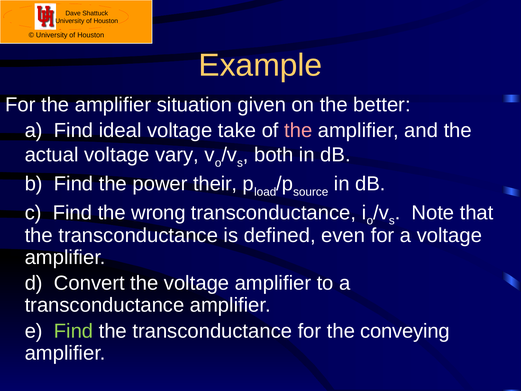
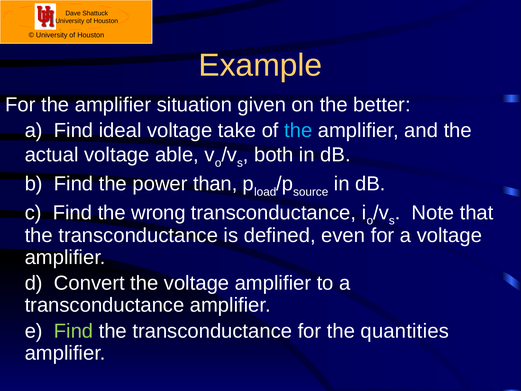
the at (298, 131) colour: pink -> light blue
vary: vary -> able
their: their -> than
conveying: conveying -> quantities
